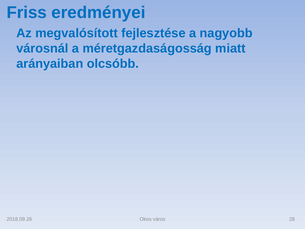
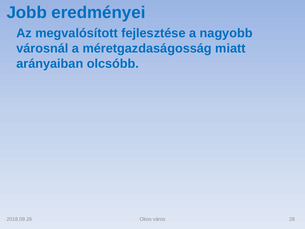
Friss: Friss -> Jobb
